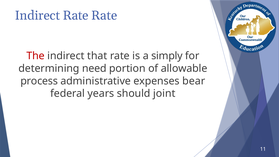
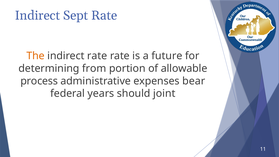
Indirect Rate: Rate -> Sept
The colour: red -> orange
indirect that: that -> rate
simply: simply -> future
need: need -> from
